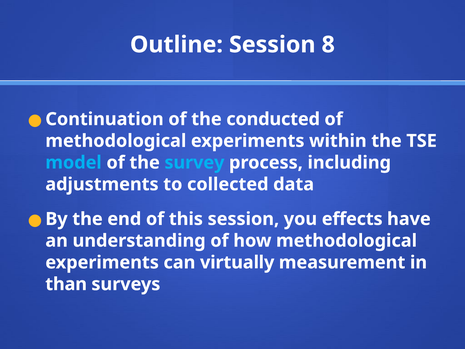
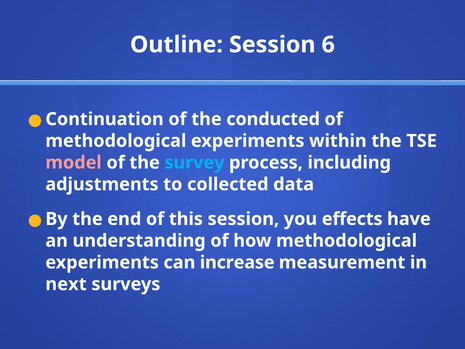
8: 8 -> 6
model colour: light blue -> pink
virtually: virtually -> increase
than: than -> next
